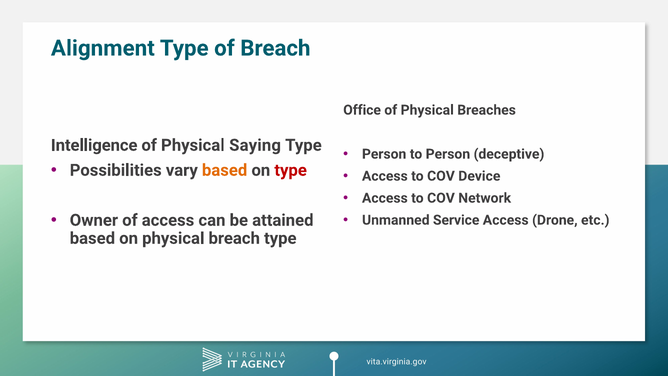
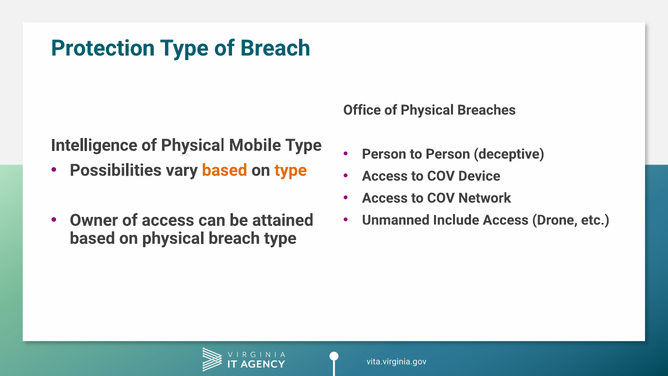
Alignment: Alignment -> Protection
Saying: Saying -> Mobile
type at (291, 170) colour: red -> orange
Service: Service -> Include
